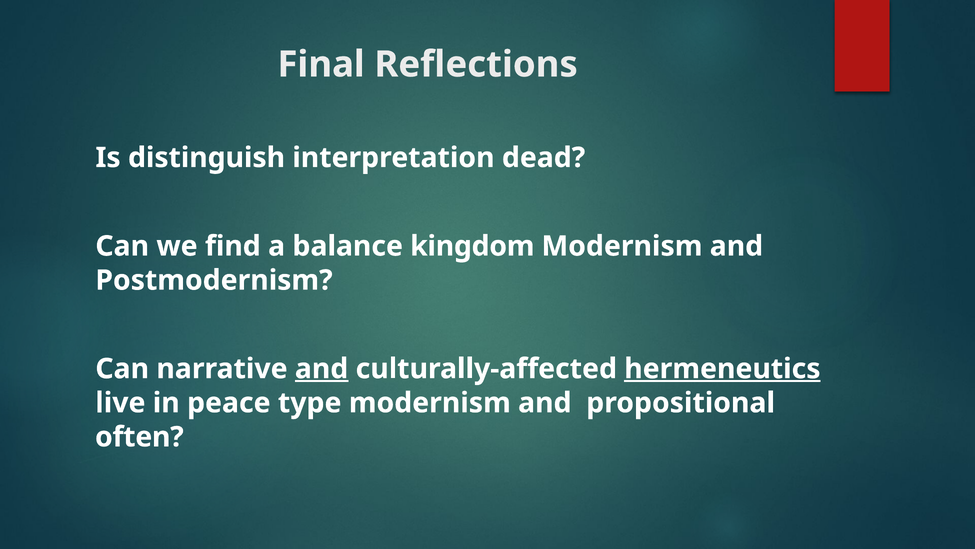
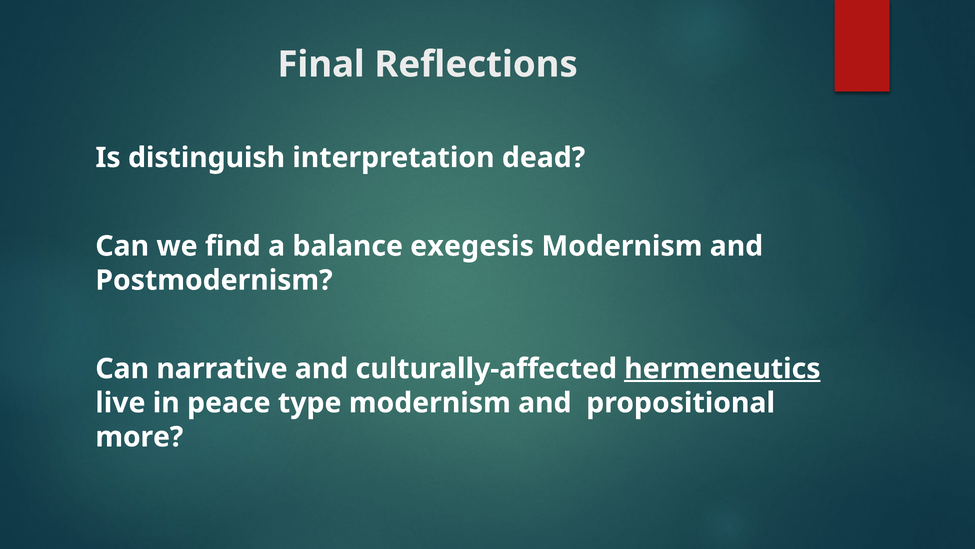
kingdom: kingdom -> exegesis
and at (322, 368) underline: present -> none
often: often -> more
